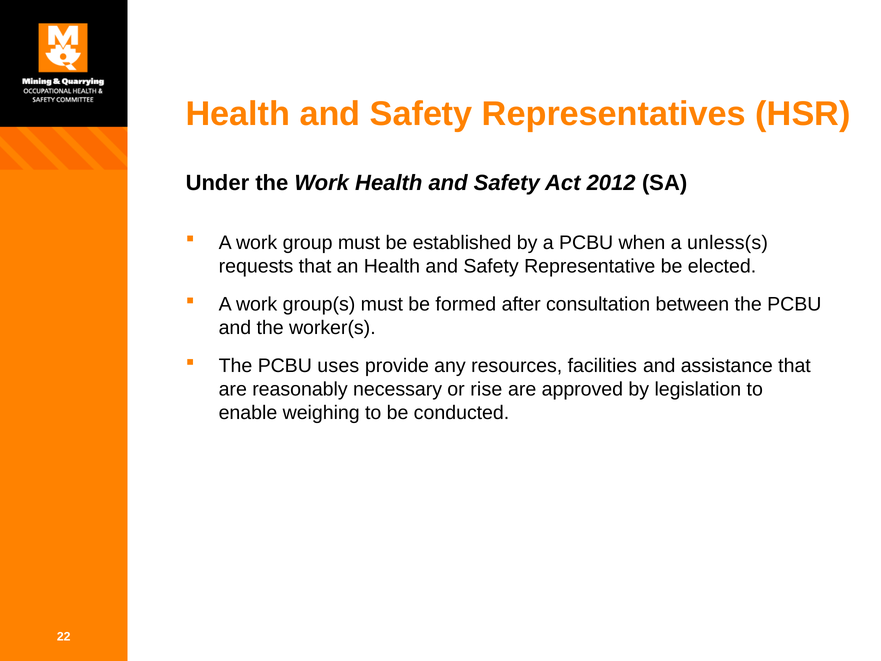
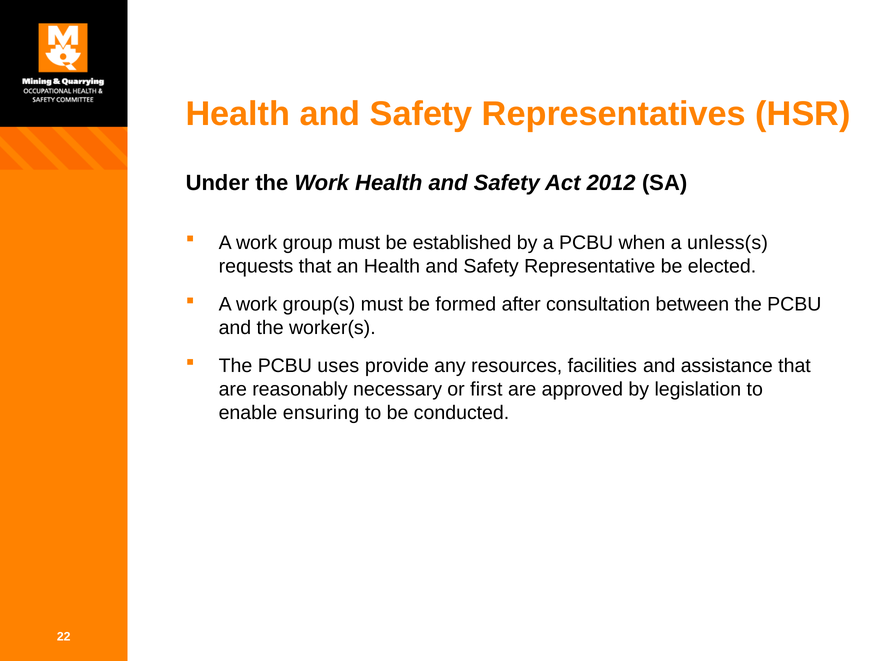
rise: rise -> first
weighing: weighing -> ensuring
